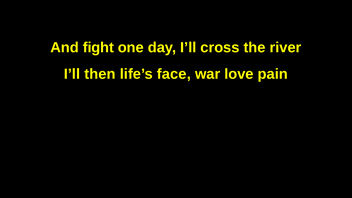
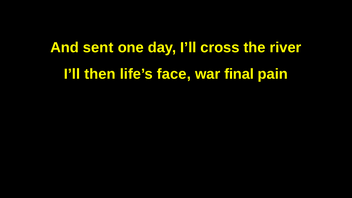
fight: fight -> sent
love: love -> final
